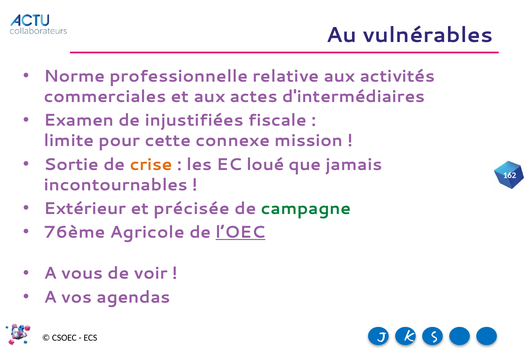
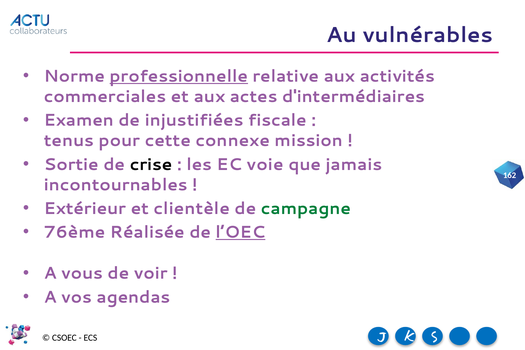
professionnelle underline: none -> present
limite: limite -> tenus
crise colour: orange -> black
loué: loué -> voie
précisée: précisée -> clientèle
Agricole: Agricole -> Réalisée
